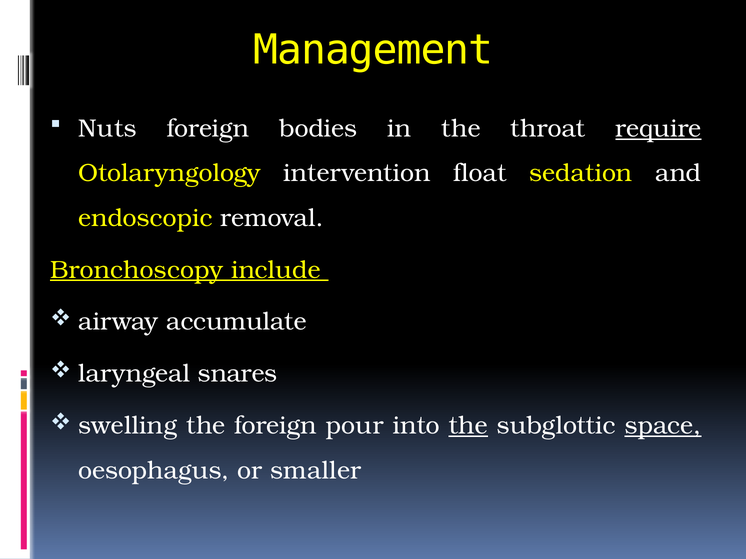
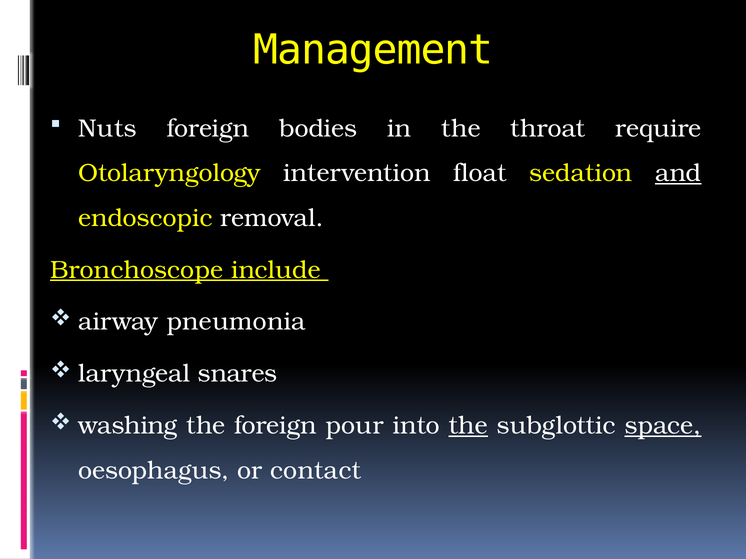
require underline: present -> none
and underline: none -> present
Bronchoscopy: Bronchoscopy -> Bronchoscope
accumulate: accumulate -> pneumonia
swelling: swelling -> washing
smaller: smaller -> contact
